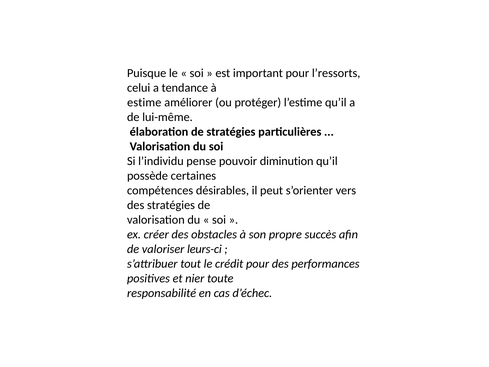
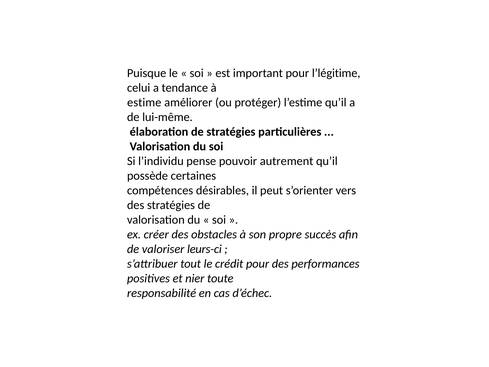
l’ressorts: l’ressorts -> l’légitime
diminution: diminution -> autrement
